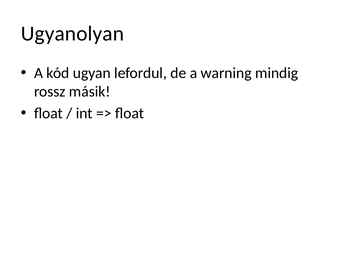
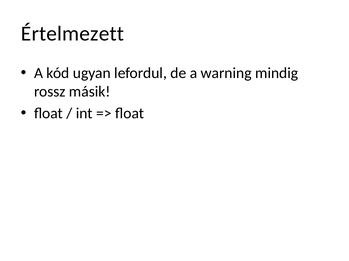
Ugyanolyan: Ugyanolyan -> Értelmezett
